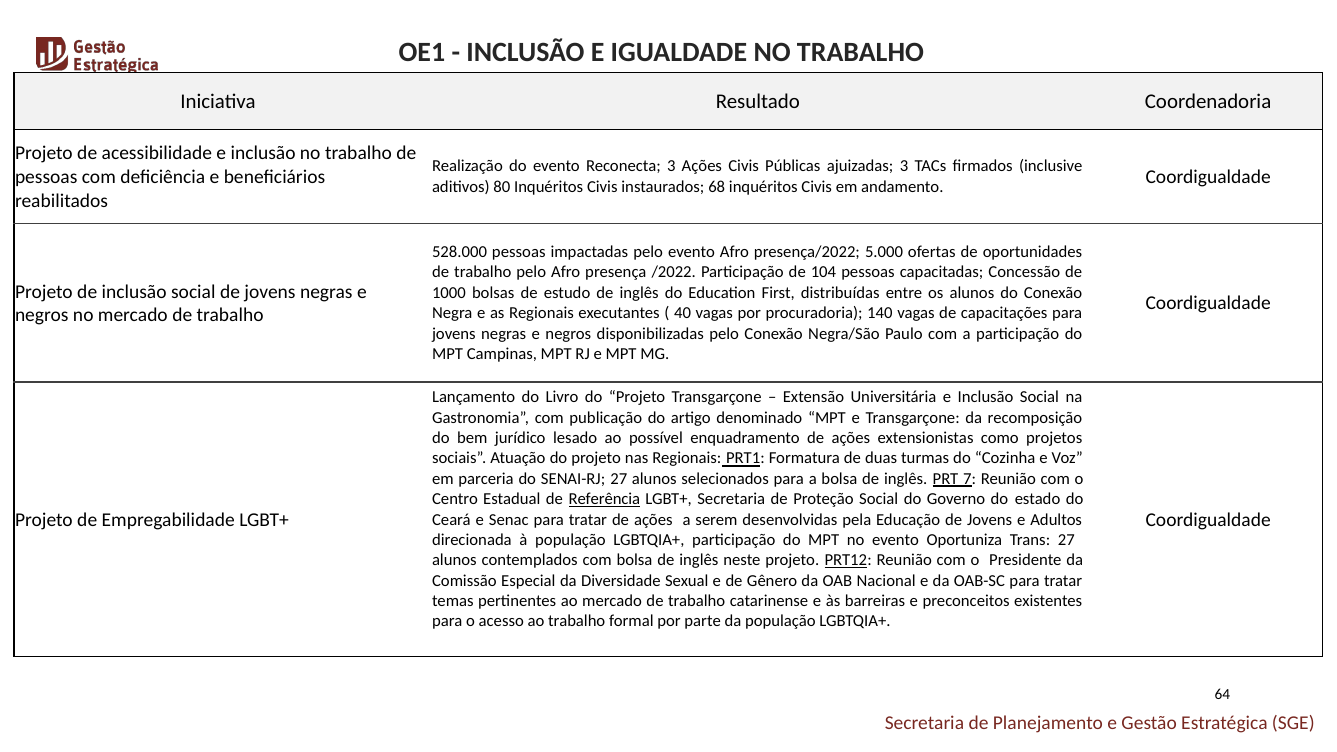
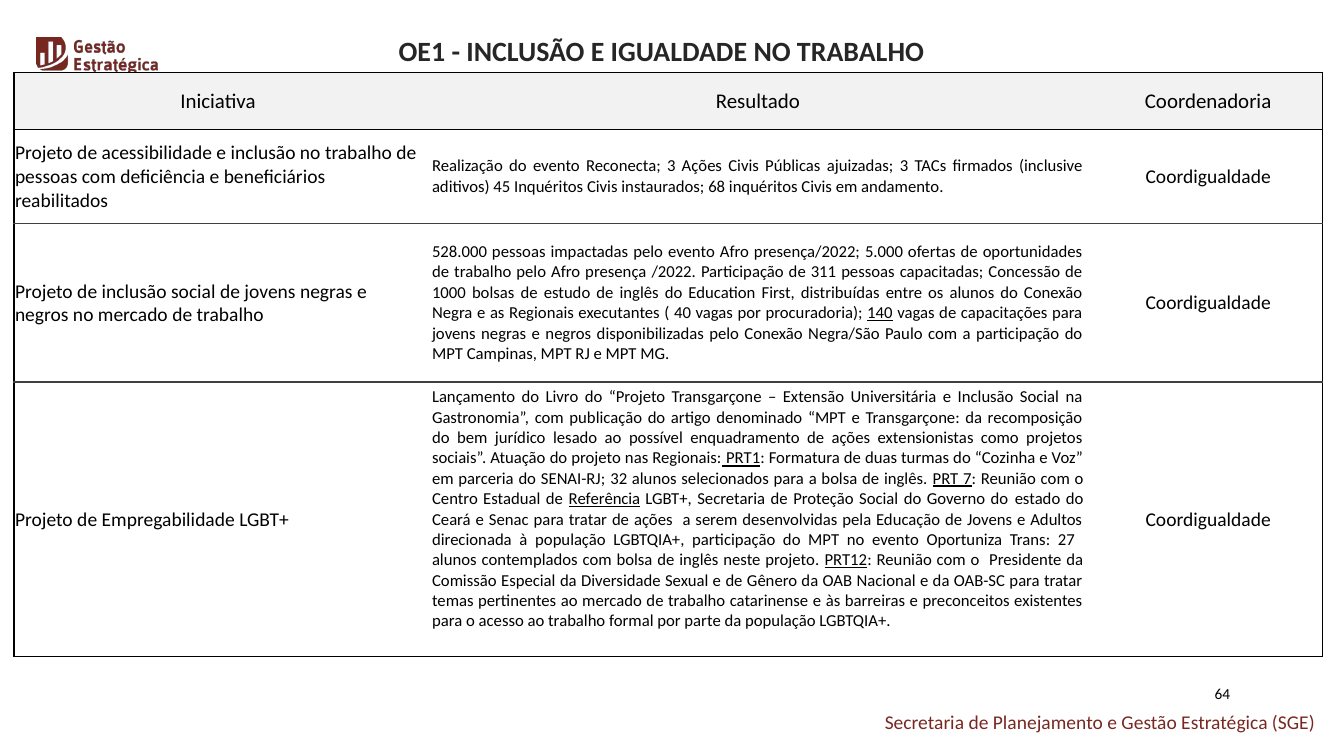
80: 80 -> 45
104: 104 -> 311
140 underline: none -> present
SENAI-RJ 27: 27 -> 32
